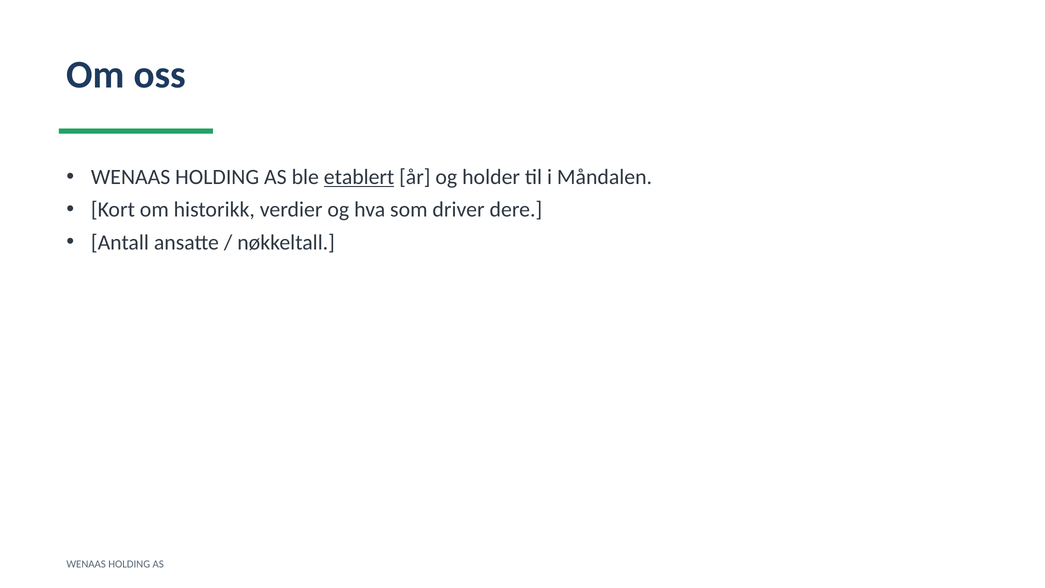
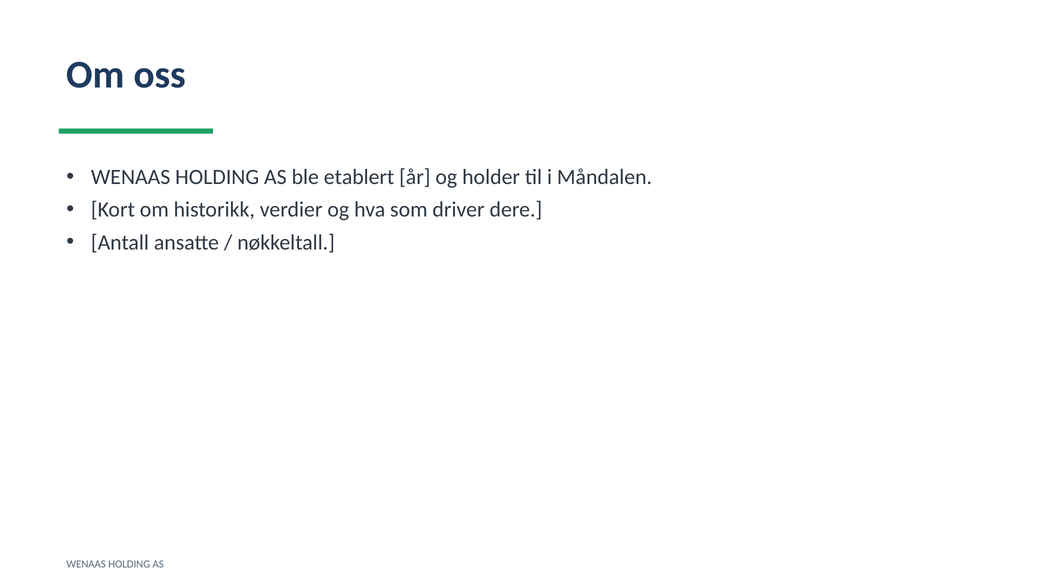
etablert underline: present -> none
